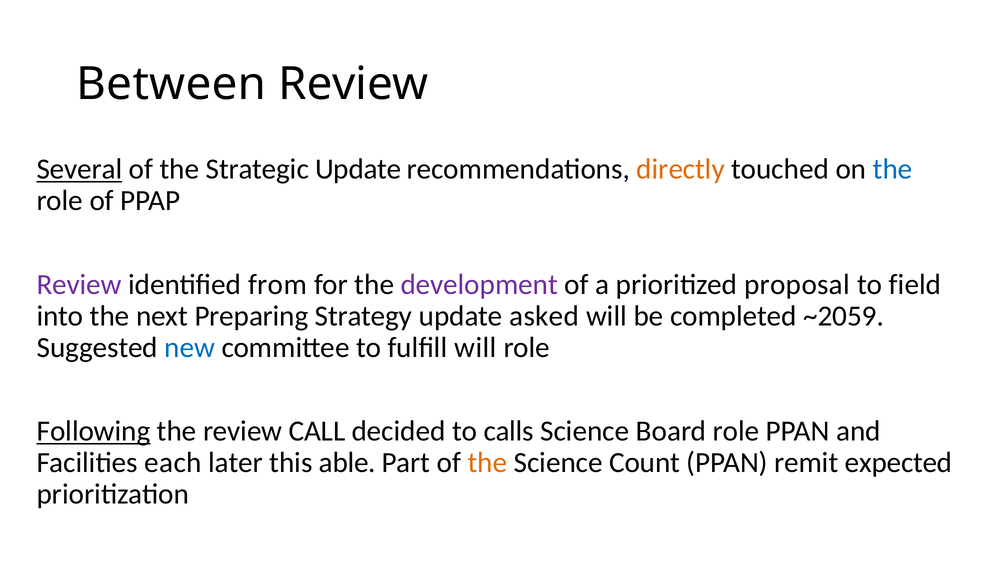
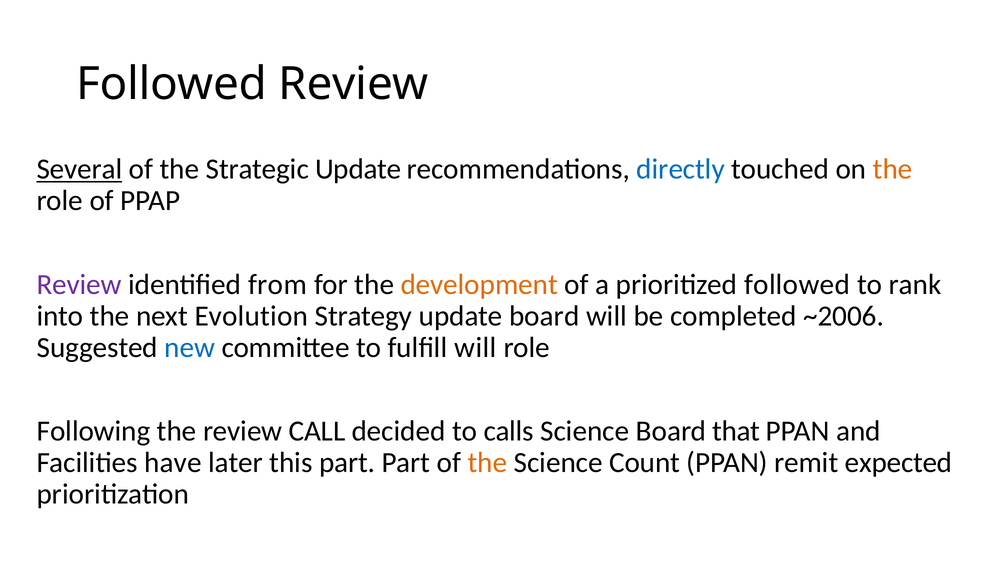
Between at (171, 84): Between -> Followed
directly colour: orange -> blue
the at (893, 169) colour: blue -> orange
development colour: purple -> orange
prioritized proposal: proposal -> followed
field: field -> rank
Preparing: Preparing -> Evolution
update asked: asked -> board
~2059: ~2059 -> ~2006
Following underline: present -> none
Board role: role -> that
each: each -> have
this able: able -> part
